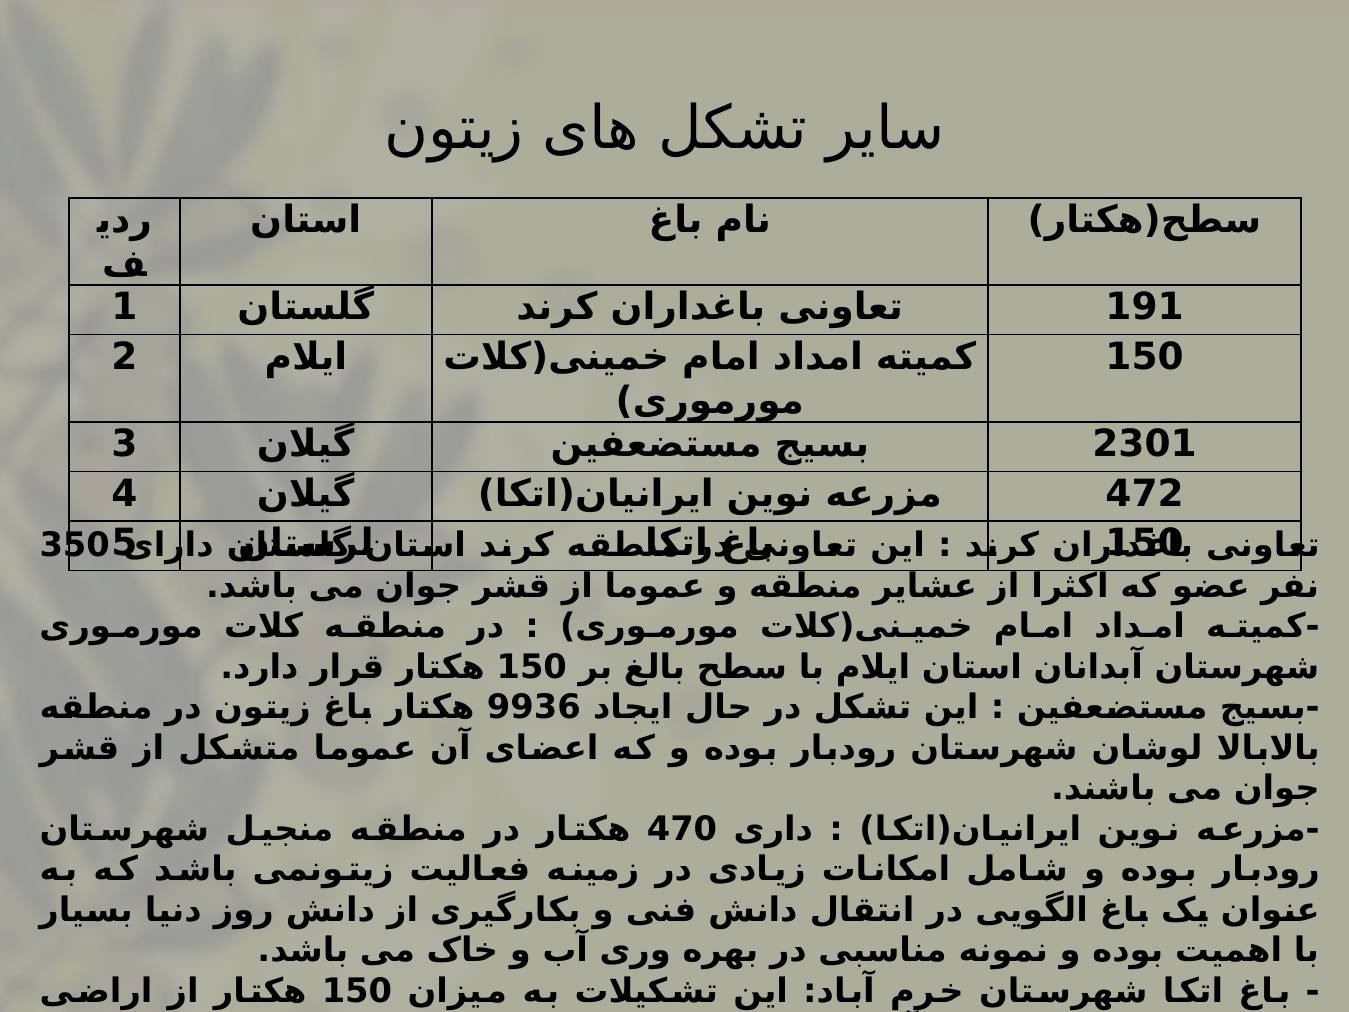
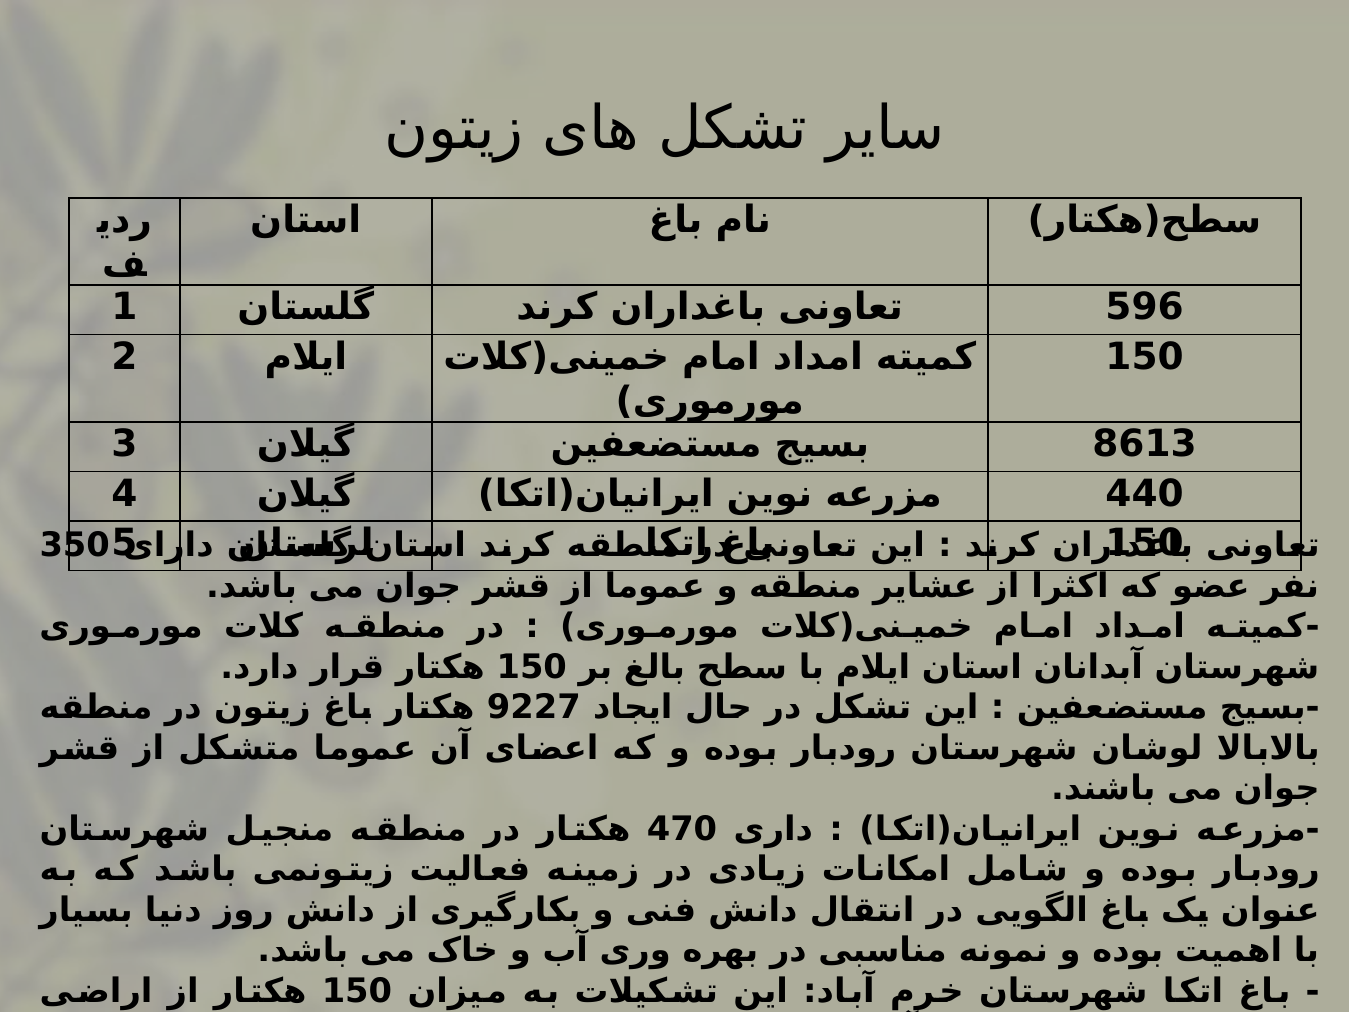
191: 191 -> 596
2301: 2301 -> 8613
472: 472 -> 440
9936: 9936 -> 9227
